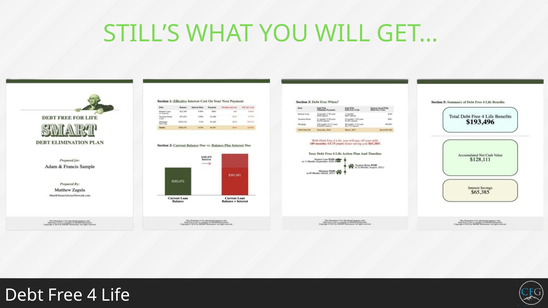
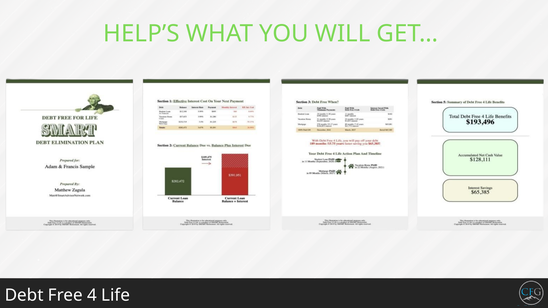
STILL’S: STILL’S -> HELP’S
